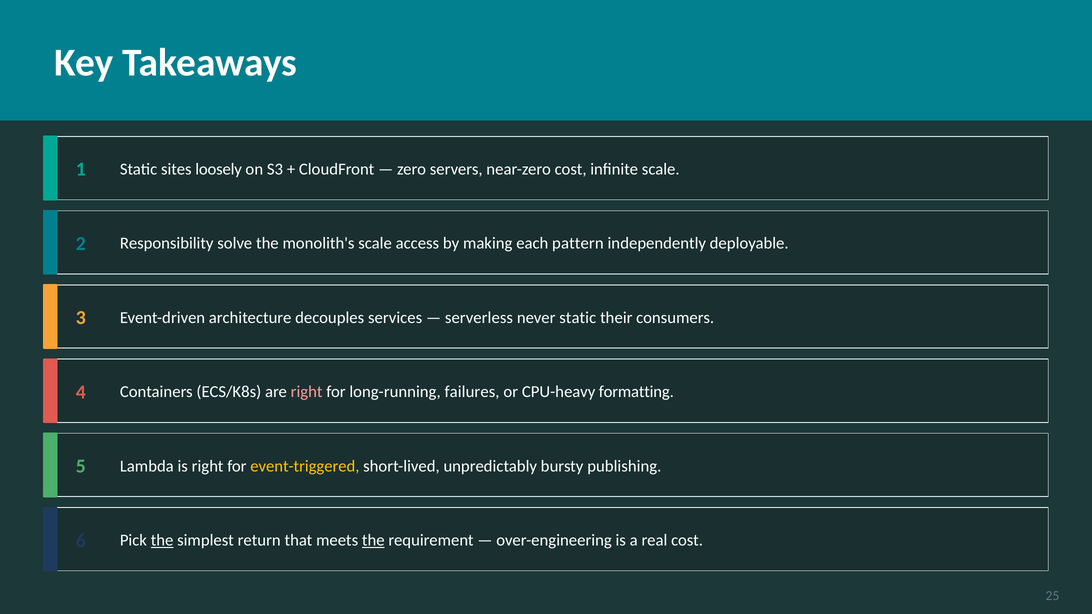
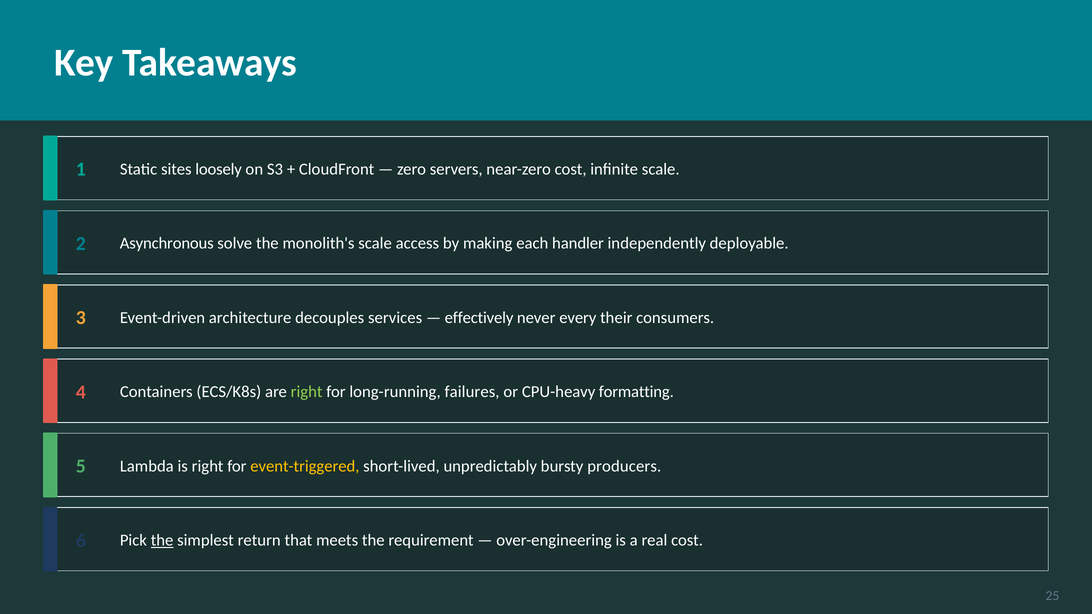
Responsibility: Responsibility -> Asynchronous
pattern: pattern -> handler
serverless: serverless -> effectively
never static: static -> every
right at (307, 392) colour: pink -> light green
publishing: publishing -> producers
the at (373, 541) underline: present -> none
